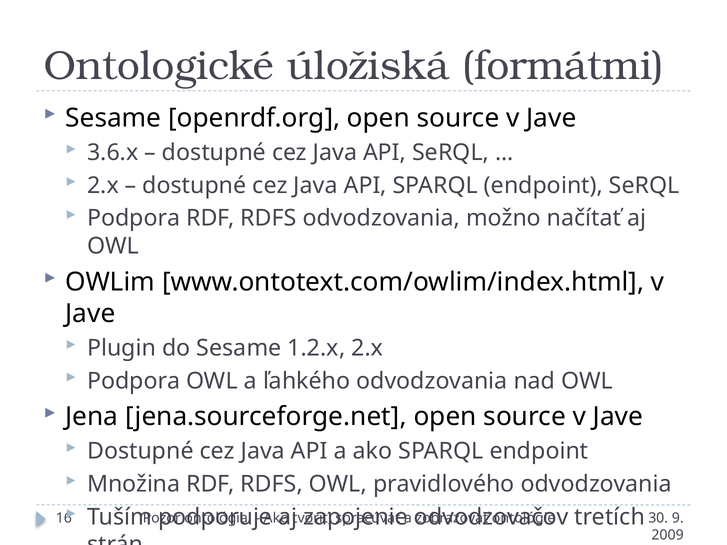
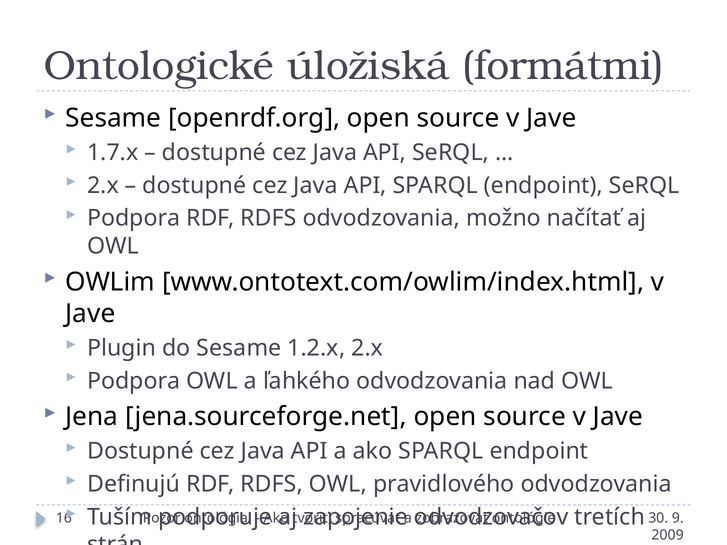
3.6.x: 3.6.x -> 1.7.x
Množina: Množina -> Definujú
